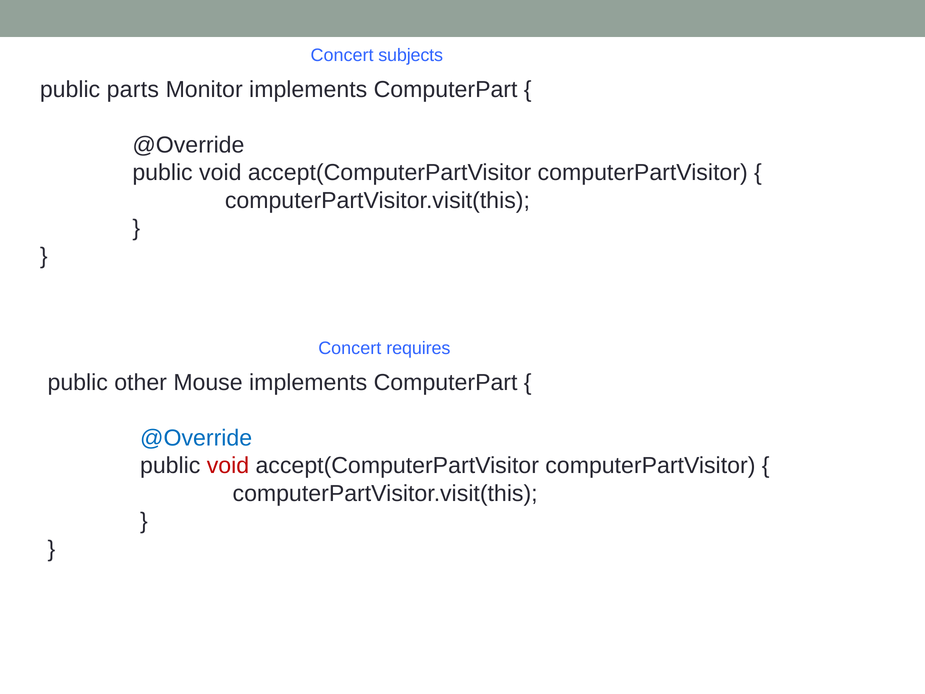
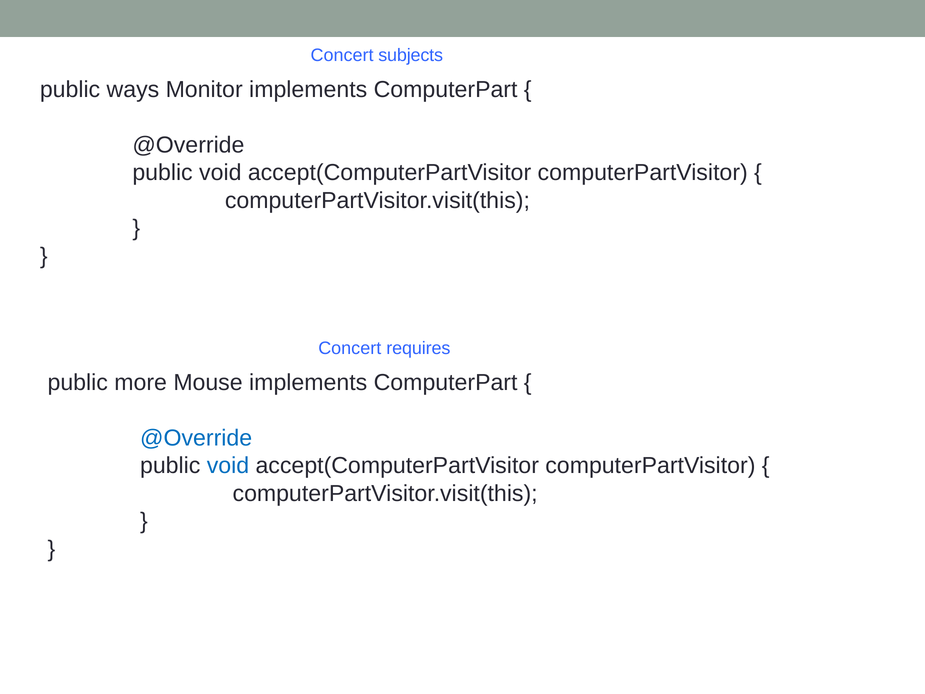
parts: parts -> ways
other: other -> more
void at (228, 466) colour: red -> blue
